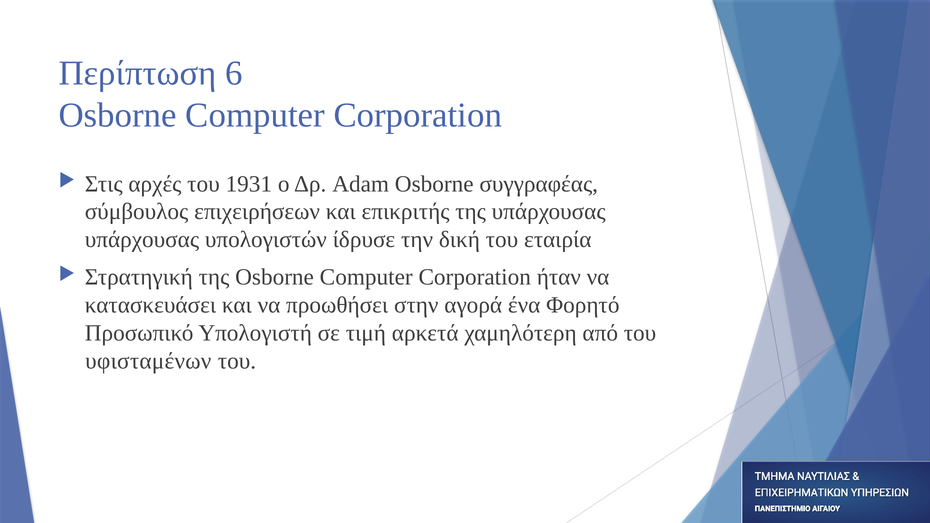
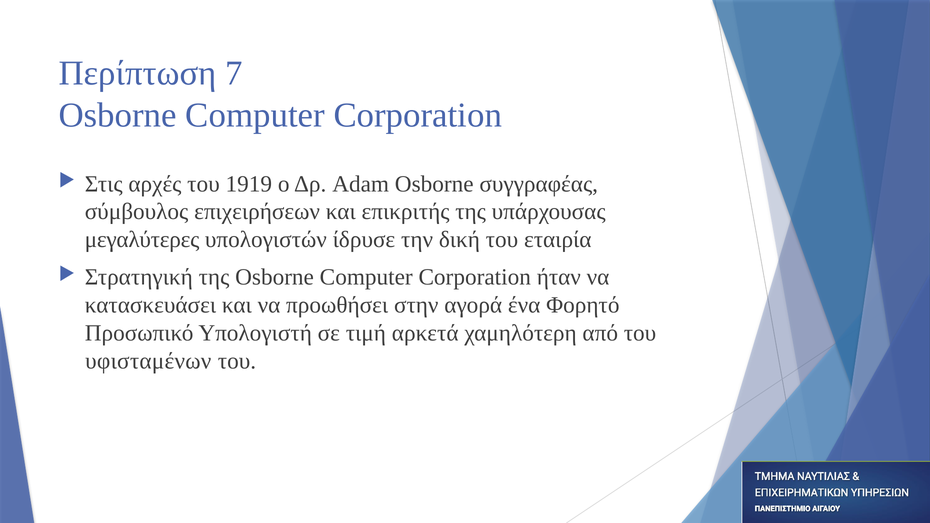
6: 6 -> 7
1931: 1931 -> 1919
υπάρχουσας at (142, 240): υπάρχουσας -> μεγαλύτερες
